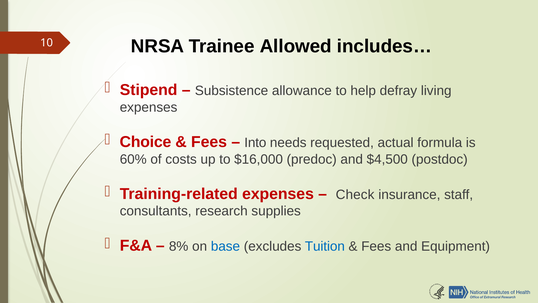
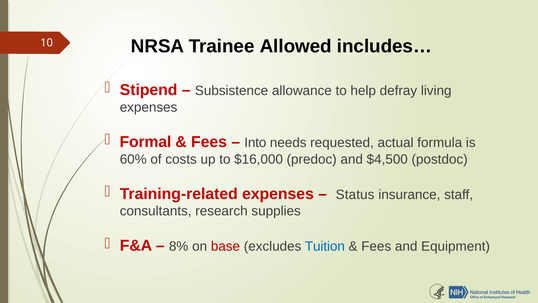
Choice: Choice -> Formal
Check: Check -> Status
base colour: blue -> red
